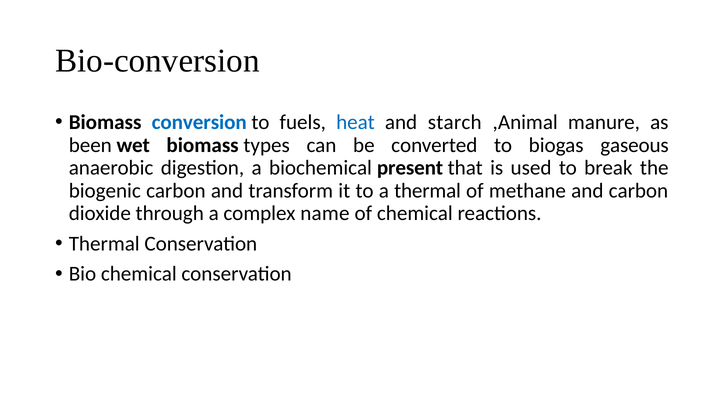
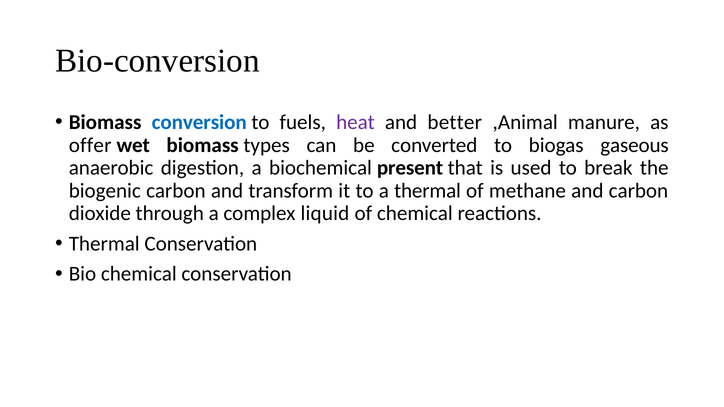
heat colour: blue -> purple
starch: starch -> better
been: been -> offer
name: name -> liquid
